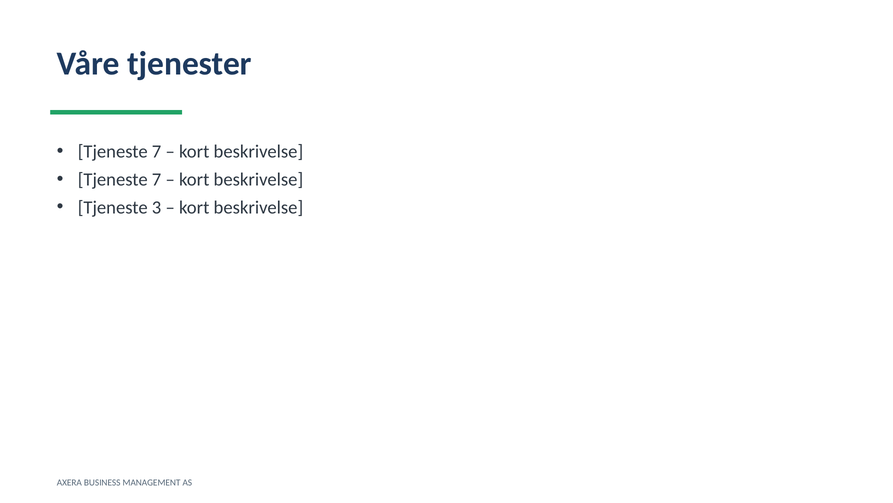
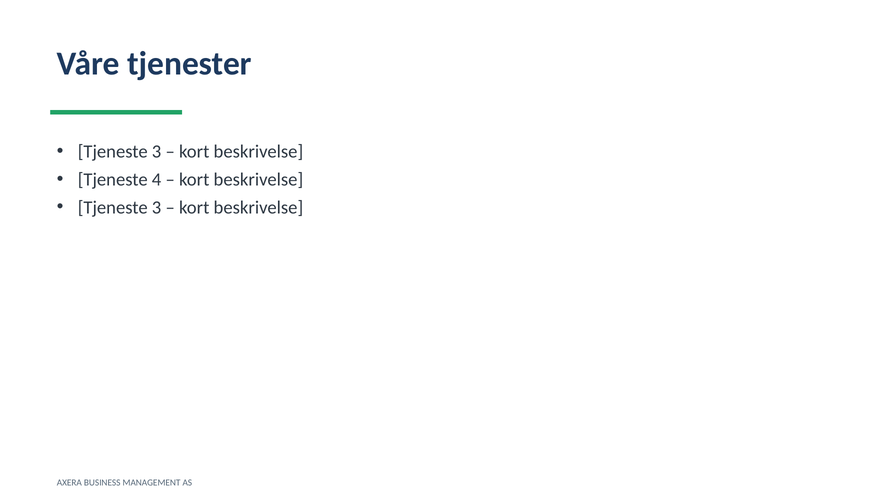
7 at (157, 151): 7 -> 3
7 at (157, 179): 7 -> 4
